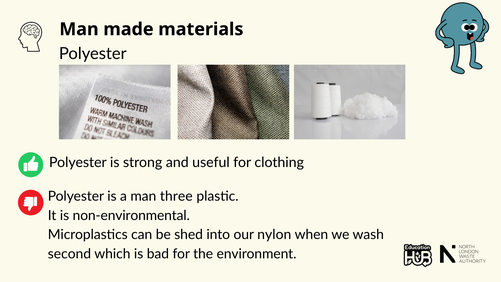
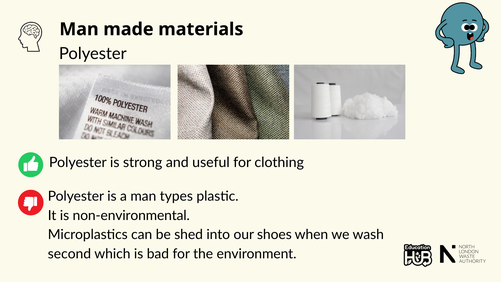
three: three -> types
nylon: nylon -> shoes
